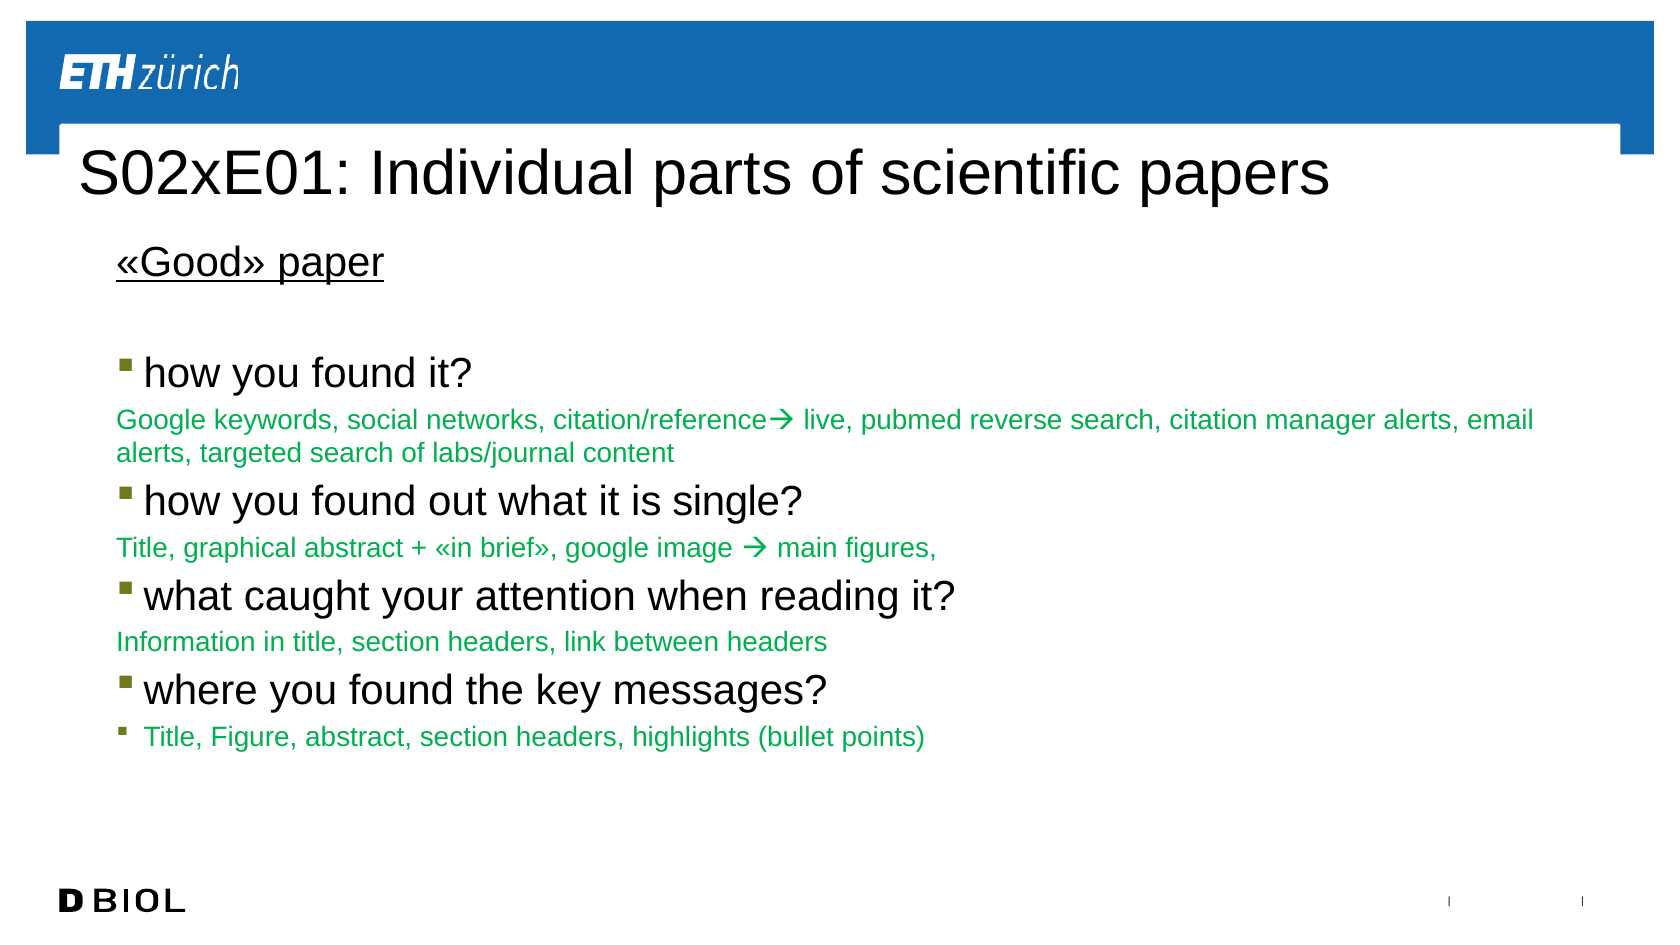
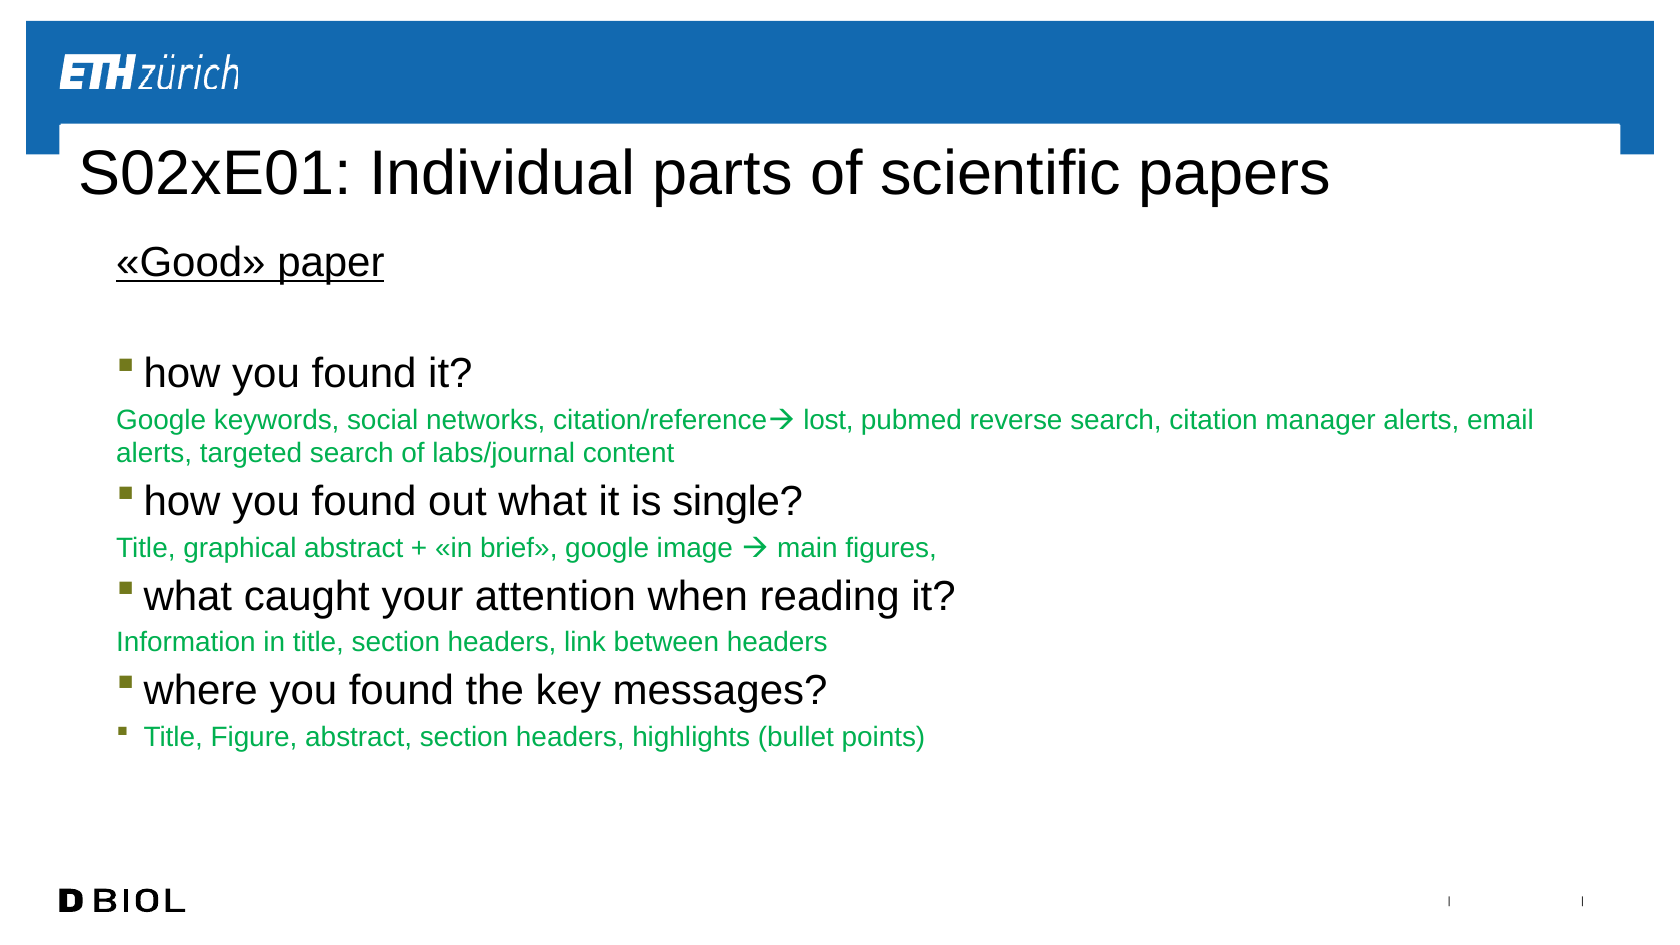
live: live -> lost
